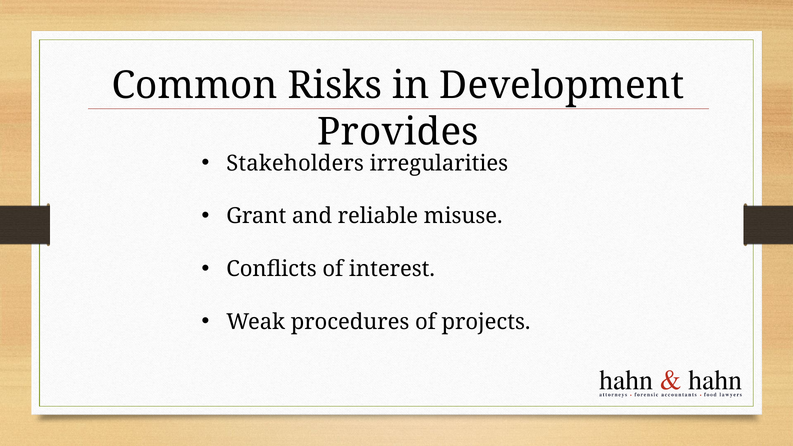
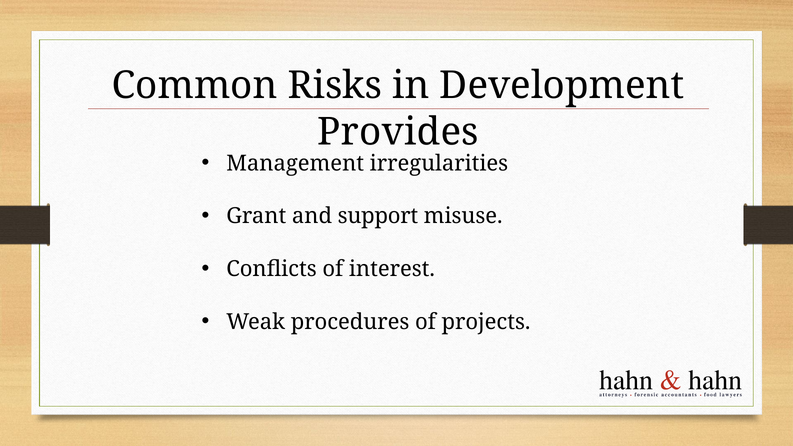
Stakeholders: Stakeholders -> Management
reliable: reliable -> support
